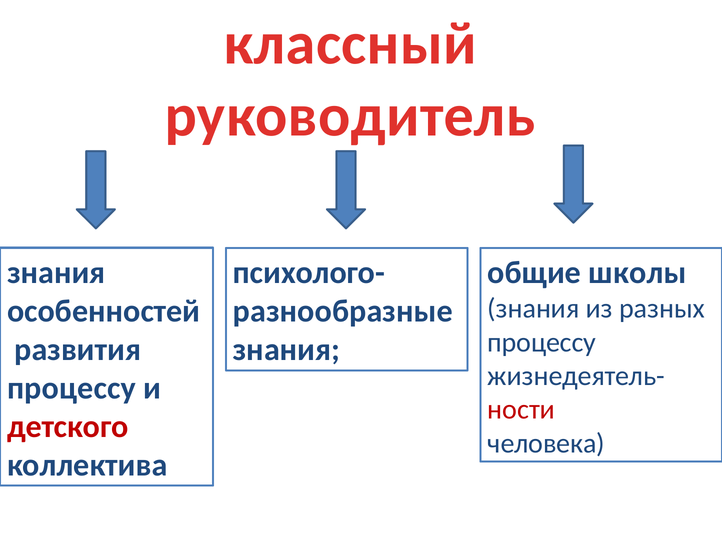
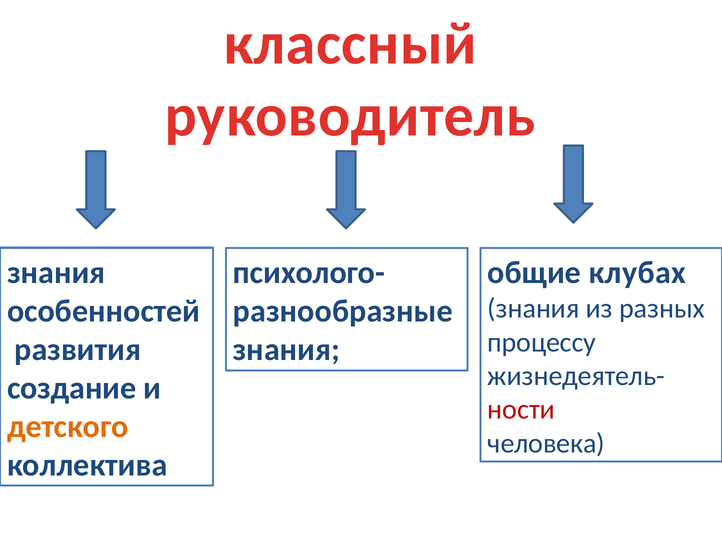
школы: школы -> клубах
процессу at (71, 389): процессу -> создание
детского colour: red -> orange
